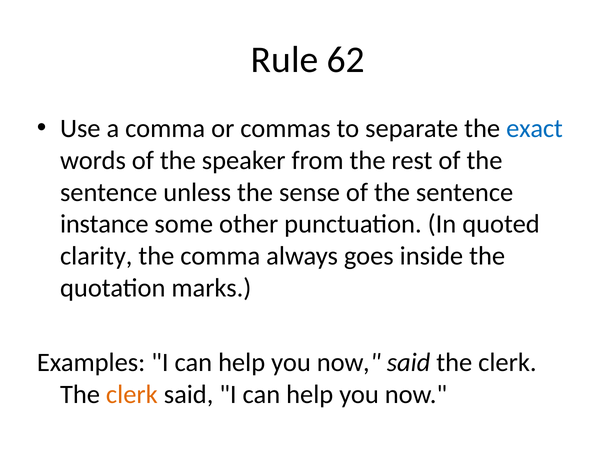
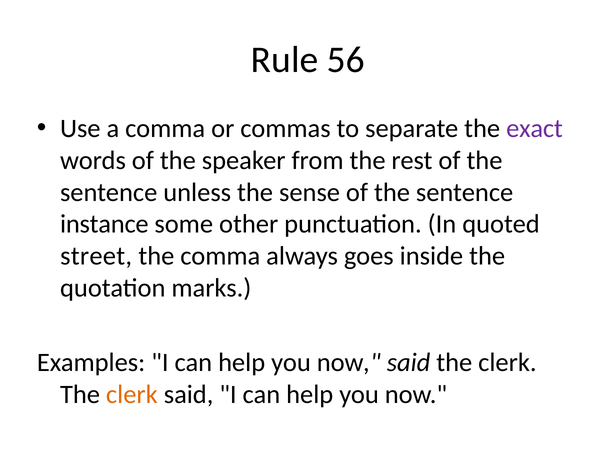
62: 62 -> 56
exact colour: blue -> purple
clarity: clarity -> street
